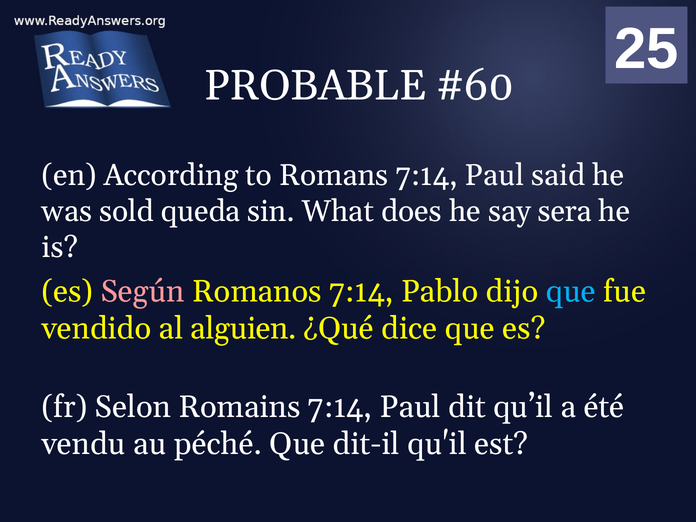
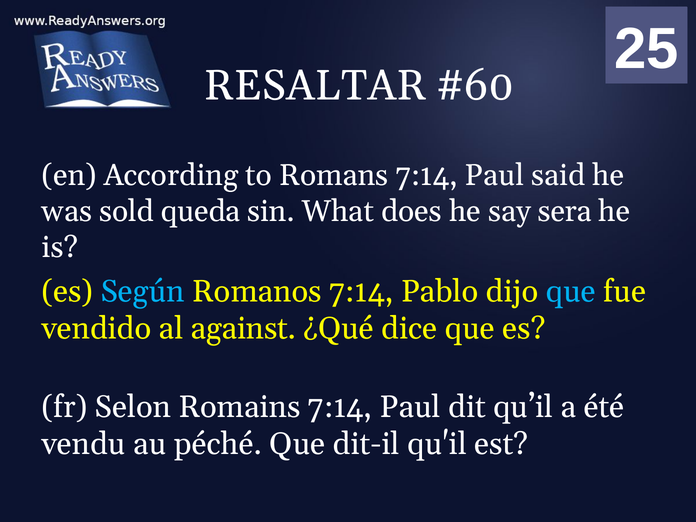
PROBABLE: PROBABLE -> RESALTAR
Según colour: pink -> light blue
alguien: alguien -> against
